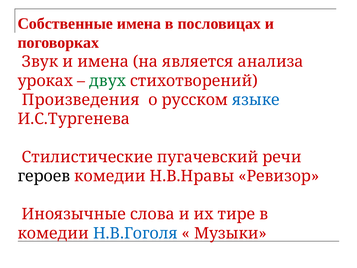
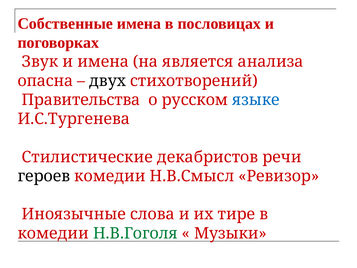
уроках: уроках -> опасна
двух colour: green -> black
Произведения: Произведения -> Правительства
пугачевский: пугачевский -> декабристов
Н.В.Нравы: Н.В.Нравы -> Н.В.Смысл
Н.В.Гоголя colour: blue -> green
